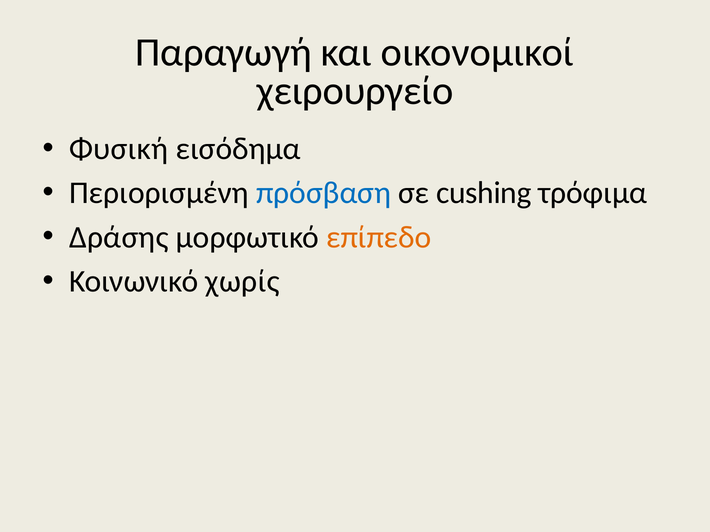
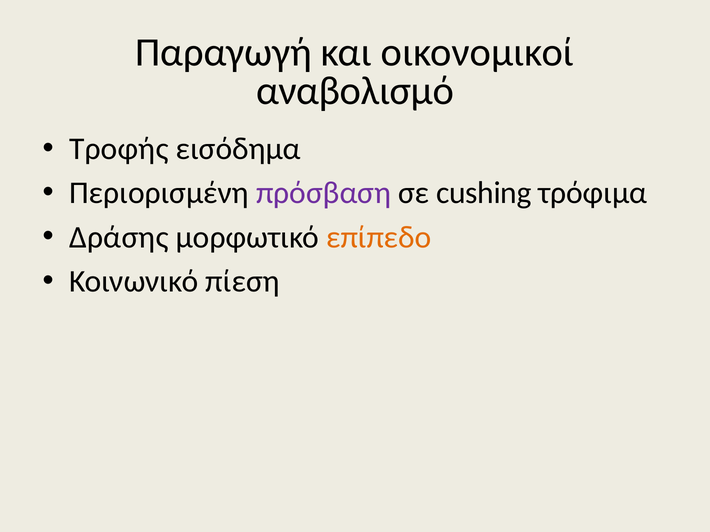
χειρουργείο: χειρουργείο -> αναβολισμό
Φυσική: Φυσική -> Τροφής
πρόσβαση colour: blue -> purple
χωρίς: χωρίς -> πίεση
